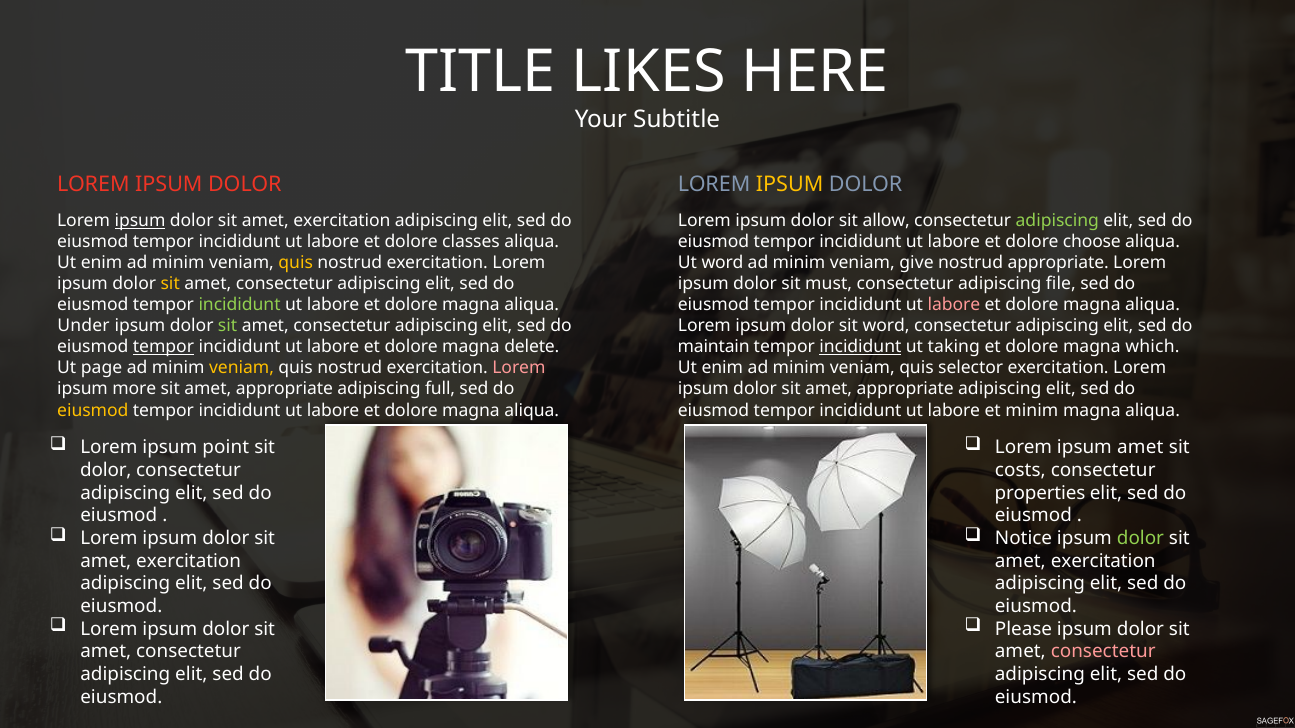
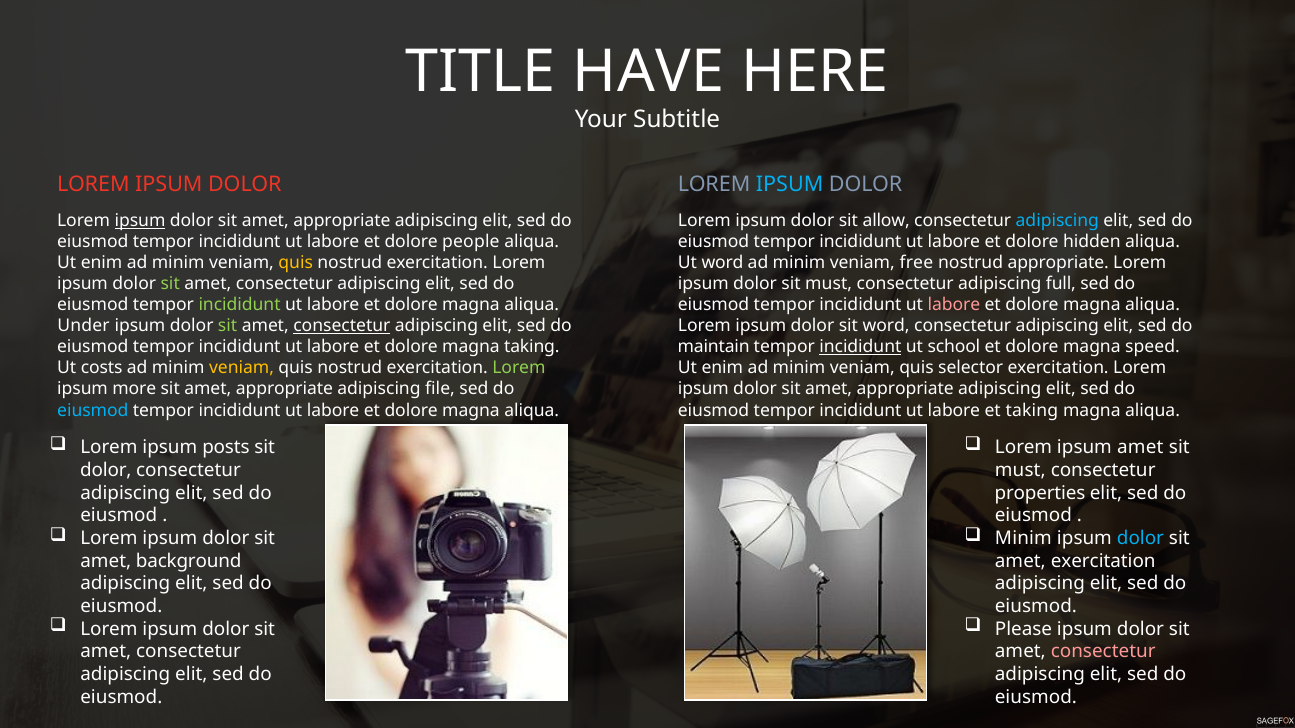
LIKES: LIKES -> HAVE
IPSUM at (790, 185) colour: yellow -> light blue
exercitation at (342, 221): exercitation -> appropriate
adipiscing at (1057, 221) colour: light green -> light blue
classes: classes -> people
choose: choose -> hidden
give: give -> free
sit at (170, 284) colour: yellow -> light green
file: file -> full
consectetur at (342, 326) underline: none -> present
tempor at (163, 347) underline: present -> none
magna delete: delete -> taking
taking: taking -> school
which: which -> speed
page: page -> costs
Lorem at (519, 368) colour: pink -> light green
full: full -> file
eiusmod at (93, 411) colour: yellow -> light blue
et minim: minim -> taking
point: point -> posts
costs at (1020, 470): costs -> must
Notice at (1024, 538): Notice -> Minim
dolor at (1140, 538) colour: light green -> light blue
exercitation at (189, 561): exercitation -> background
